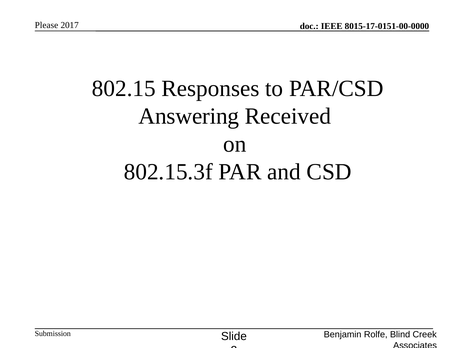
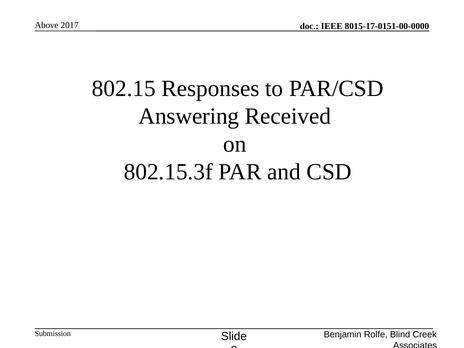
Please: Please -> Above
